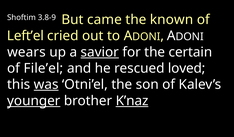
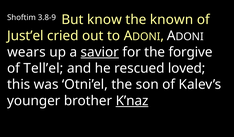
came: came -> know
Left’el: Left’el -> Just’el
certain: certain -> forgive
File’el: File’el -> Tell’el
was underline: present -> none
younger underline: present -> none
